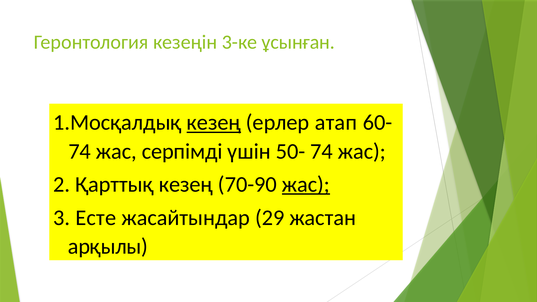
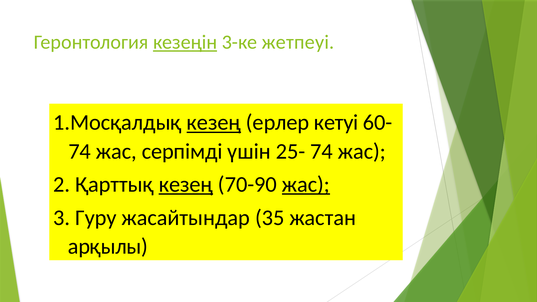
кезеңін underline: none -> present
ұсынған: ұсынған -> жетпеуі
атап: атап -> кетуі
50-: 50- -> 25-
кезең at (186, 185) underline: none -> present
Есте: Есте -> Гуру
29: 29 -> 35
